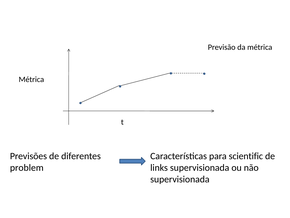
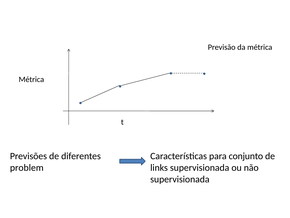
scientific: scientific -> conjunto
